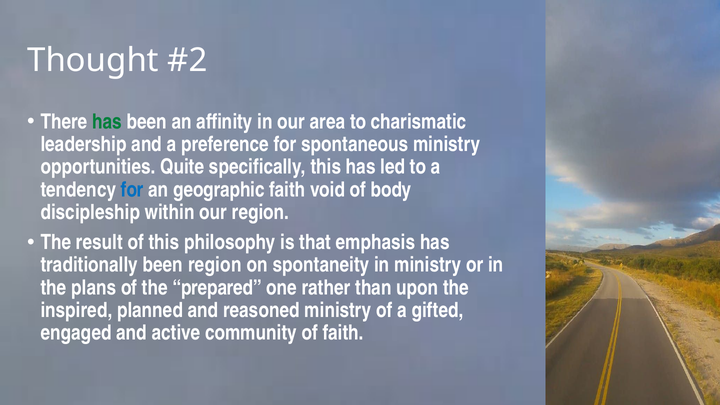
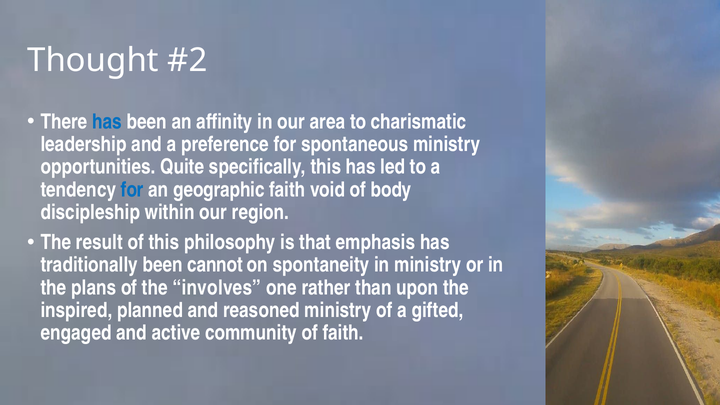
has at (107, 122) colour: green -> blue
been region: region -> cannot
prepared: prepared -> involves
